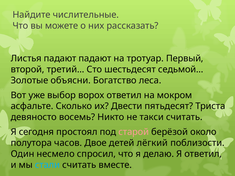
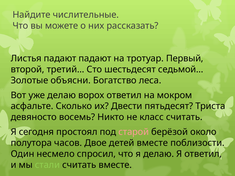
уже выбор: выбор -> делаю
такси: такси -> класс
детей лёгкий: лёгкий -> вместе
стали colour: light blue -> light green
